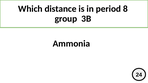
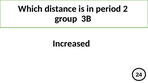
8: 8 -> 2
Ammonia: Ammonia -> Increased
